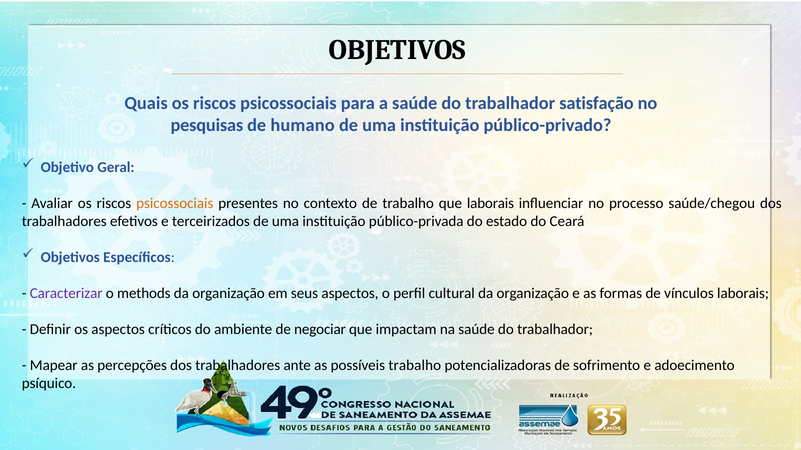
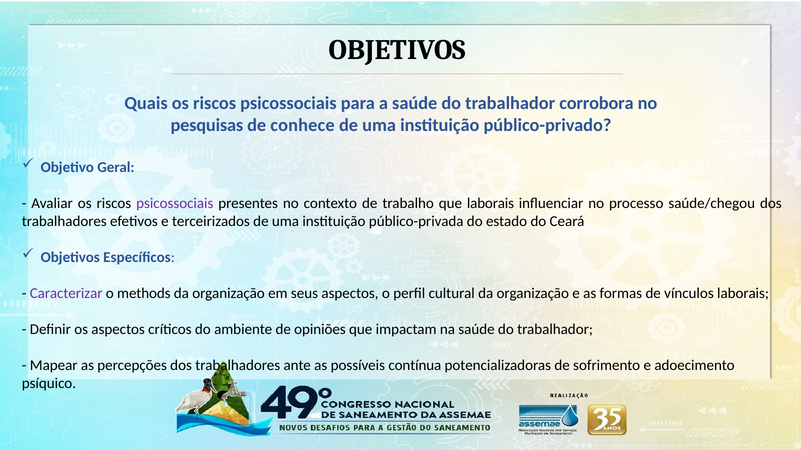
satisfação: satisfação -> corrobora
humano: humano -> conhece
psicossociais at (175, 203) colour: orange -> purple
negociar: negociar -> opiniões
possíveis trabalho: trabalho -> contínua
